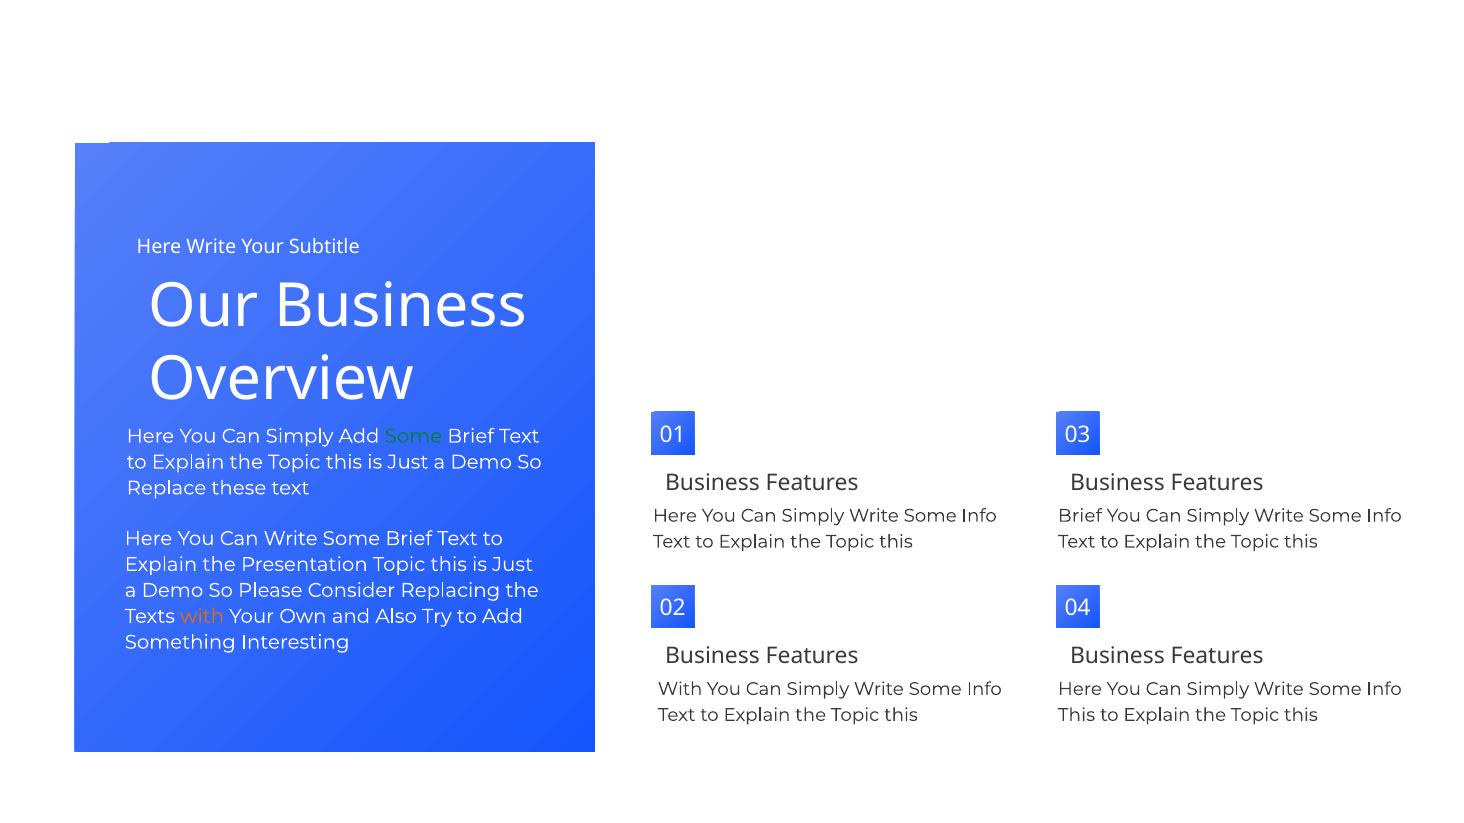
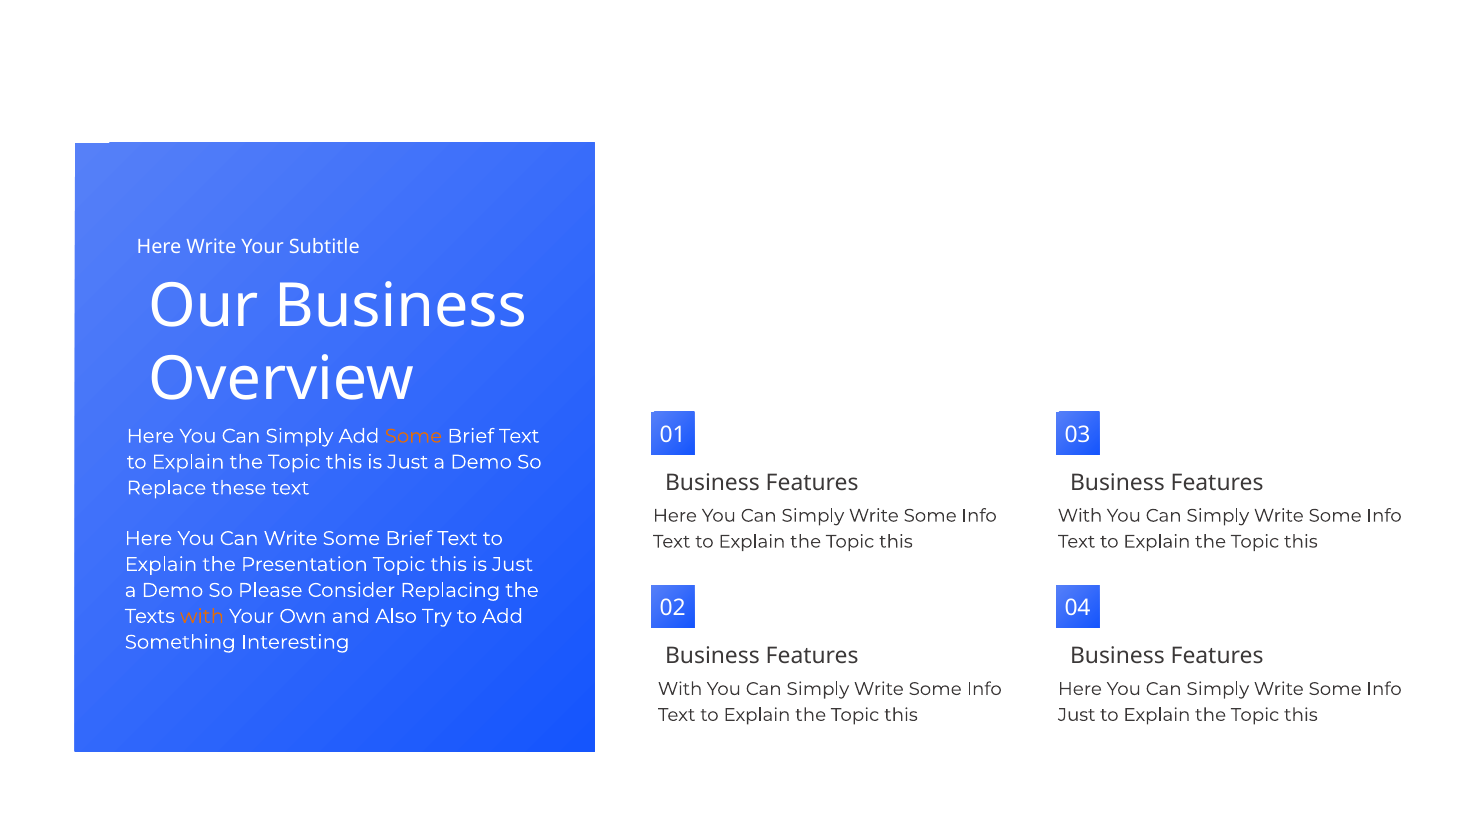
Some at (413, 436) colour: green -> orange
Brief at (1080, 516): Brief -> With
This at (1077, 715): This -> Just
